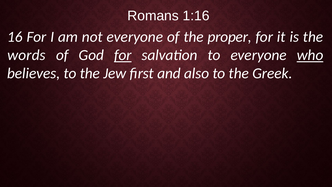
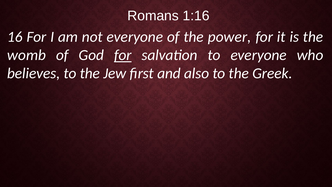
proper: proper -> power
words: words -> womb
who underline: present -> none
